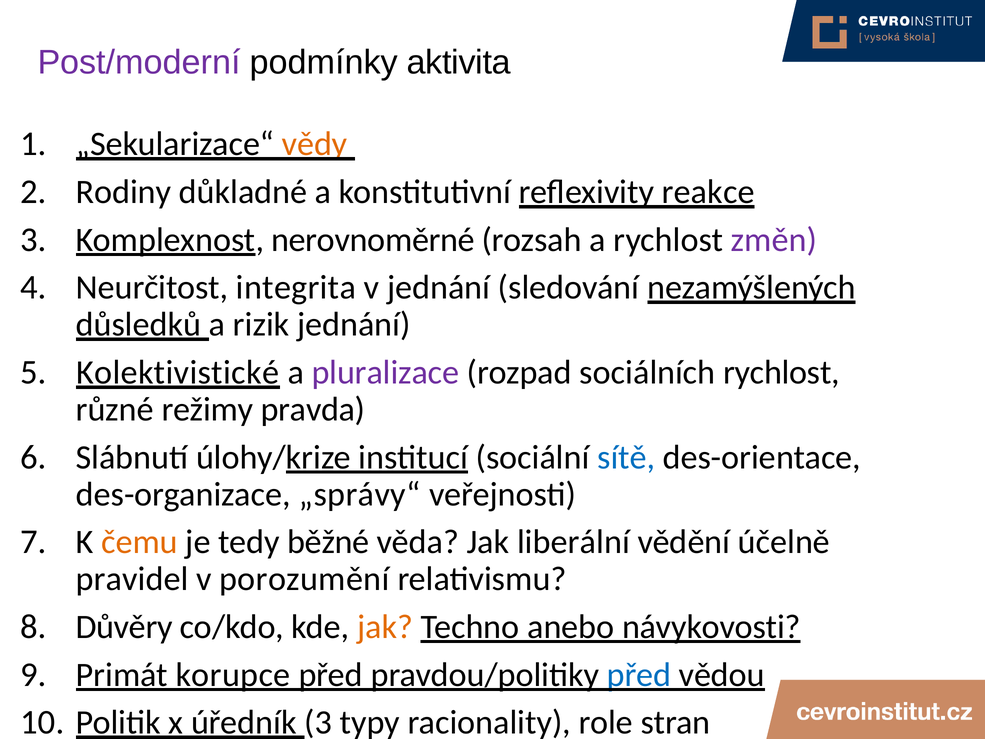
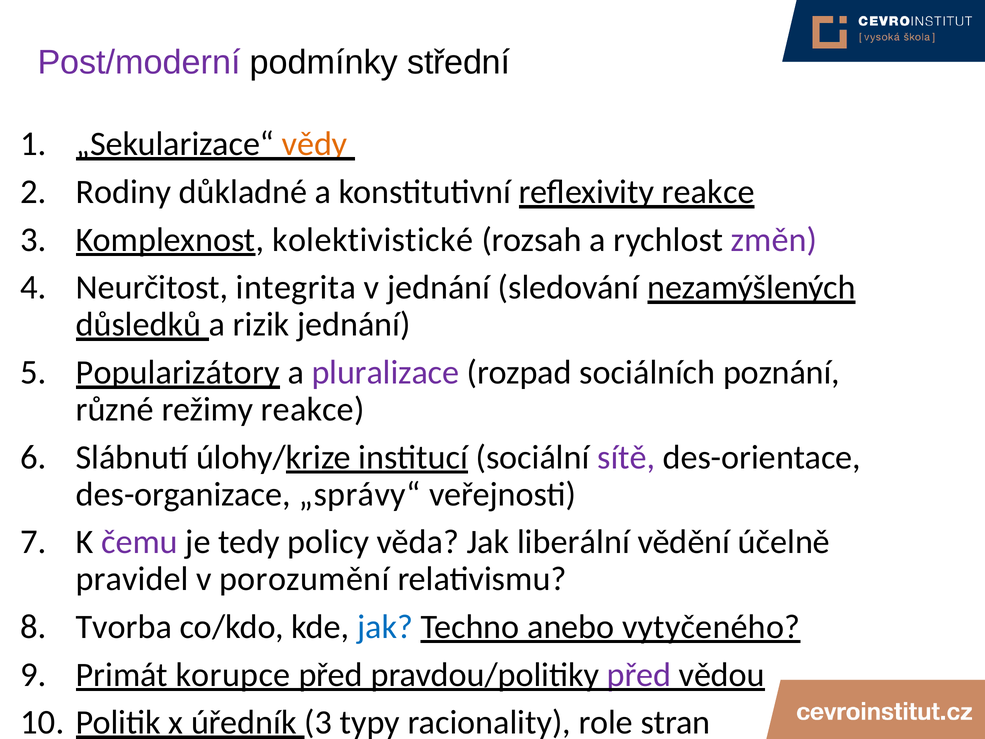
aktivita: aktivita -> střední
nerovnoměrné: nerovnoměrné -> kolektivistické
Kolektivistické: Kolektivistické -> Popularizátory
sociálních rychlost: rychlost -> poznání
režimy pravda: pravda -> reakce
sítě colour: blue -> purple
čemu colour: orange -> purple
běžné: běžné -> policy
Důvěry: Důvěry -> Tvorba
jak at (385, 627) colour: orange -> blue
návykovosti: návykovosti -> vytyčeného
před at (639, 675) colour: blue -> purple
